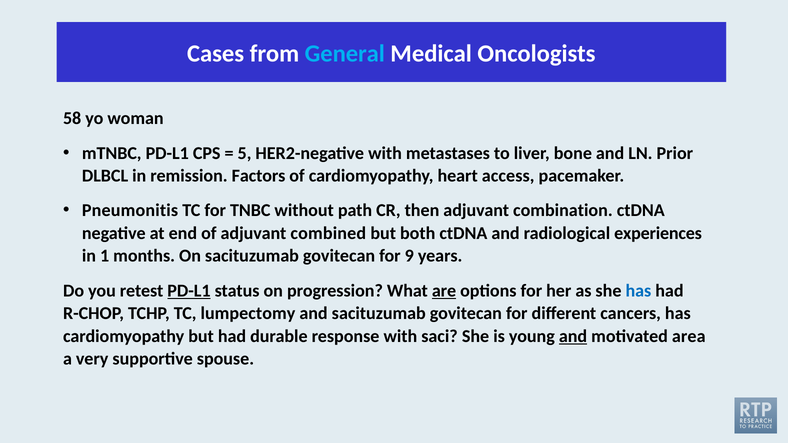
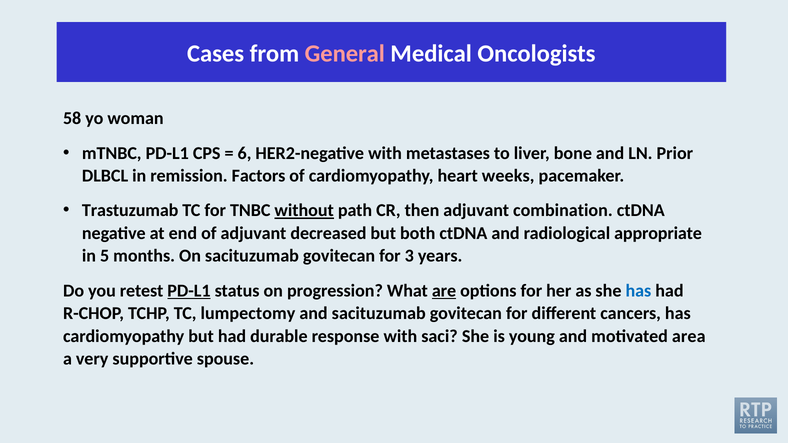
General colour: light blue -> pink
5: 5 -> 6
access: access -> weeks
Pneumonitis: Pneumonitis -> Trastuzumab
without underline: none -> present
combined: combined -> decreased
experiences: experiences -> appropriate
1: 1 -> 5
9: 9 -> 3
and at (573, 336) underline: present -> none
